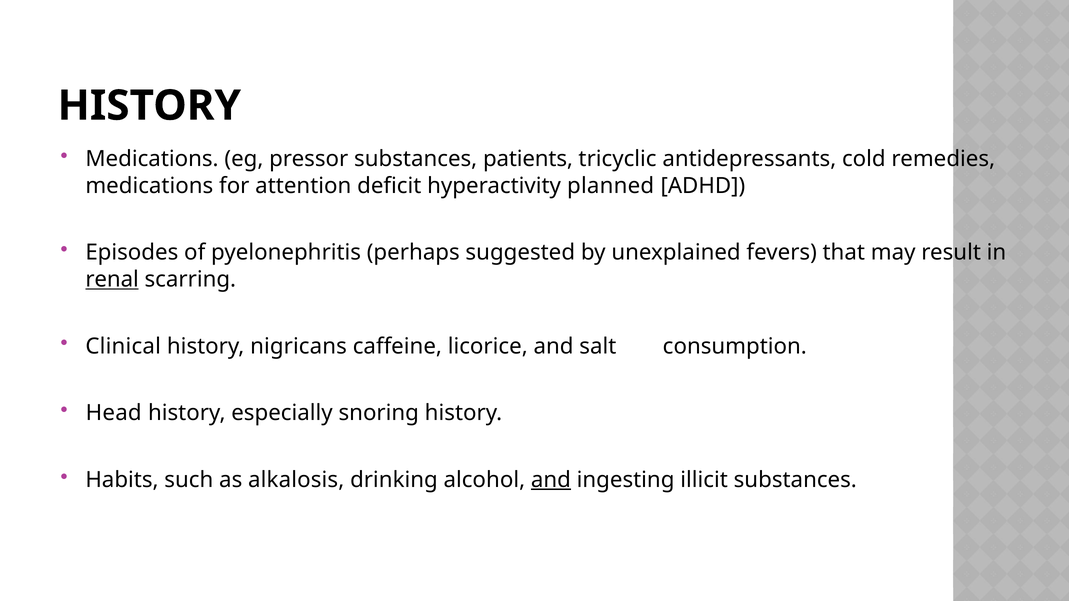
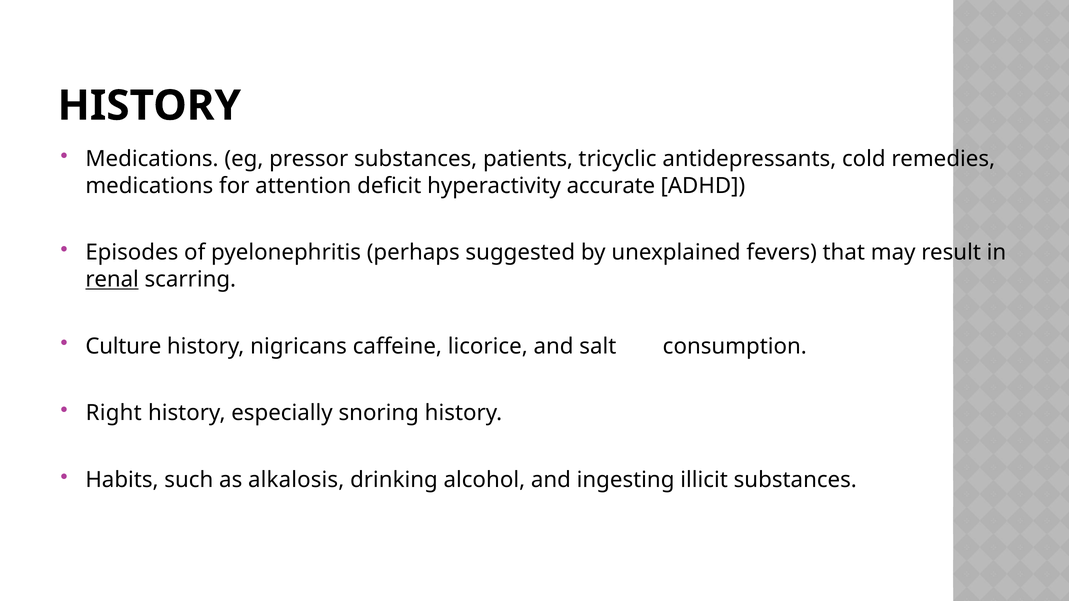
planned: planned -> accurate
Clinical: Clinical -> Culture
Head: Head -> Right
and at (551, 480) underline: present -> none
